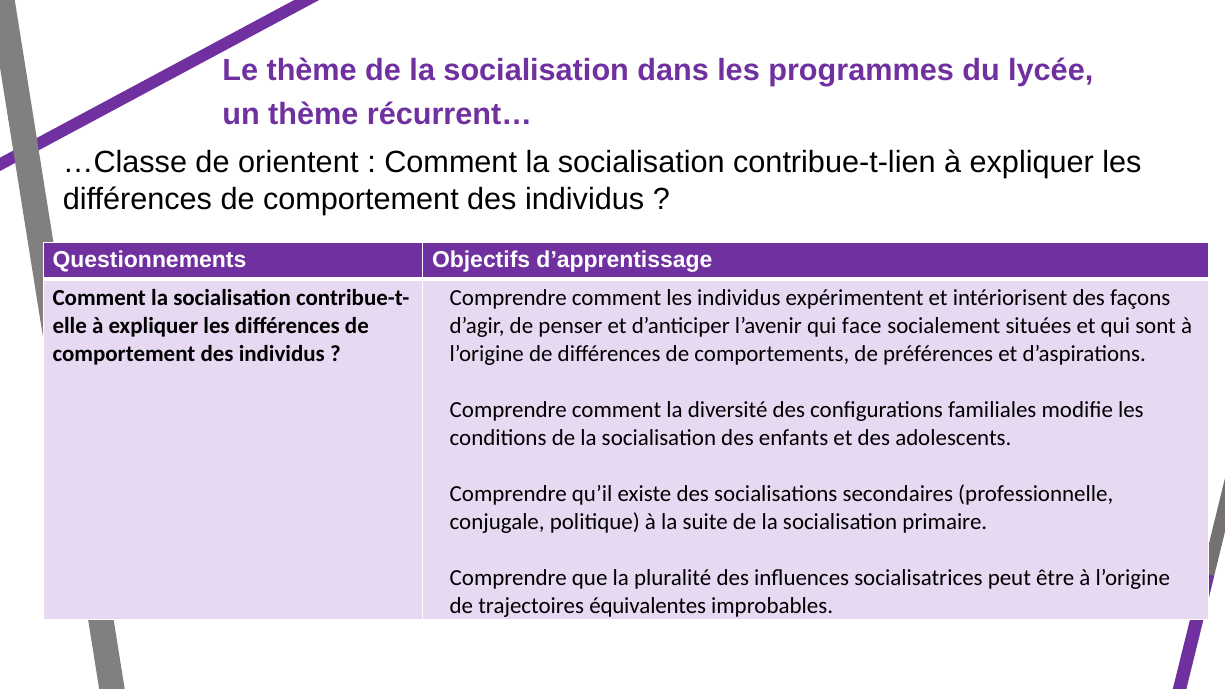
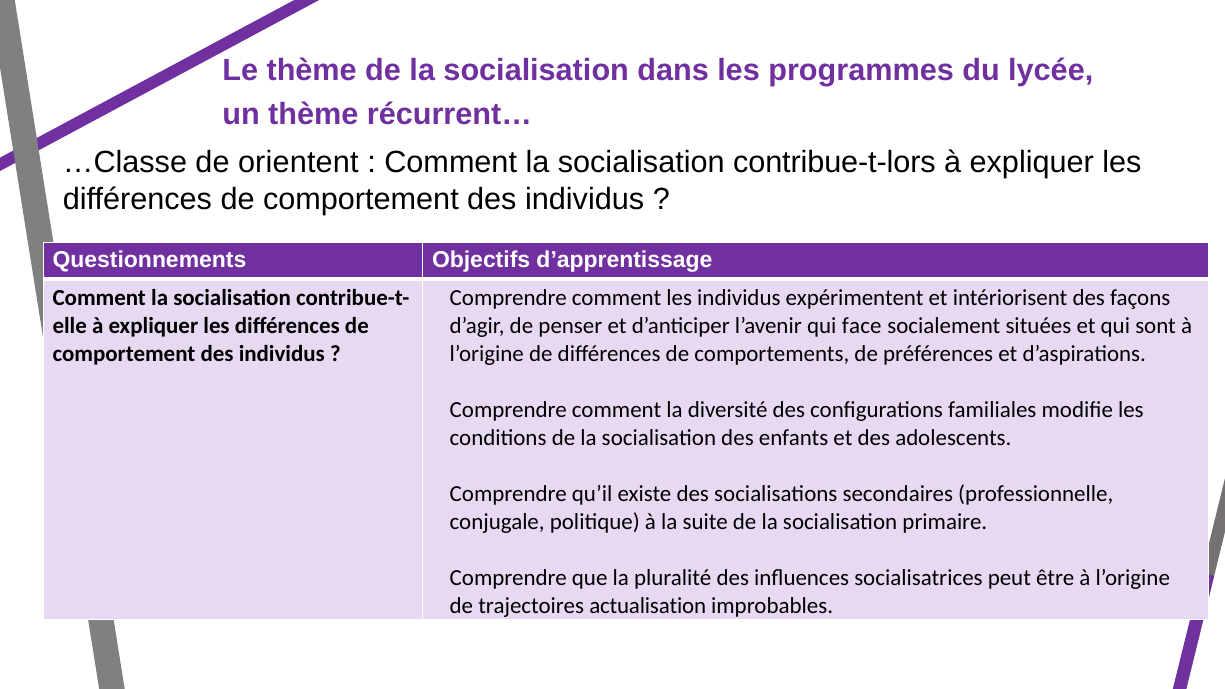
contribue-t-lien: contribue-t-lien -> contribue-t-lors
équivalentes: équivalentes -> actualisation
